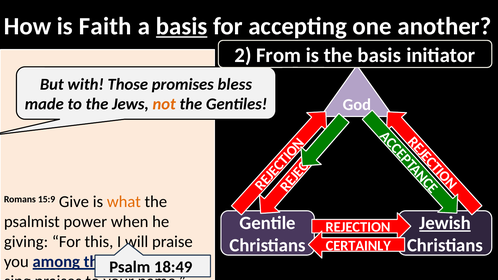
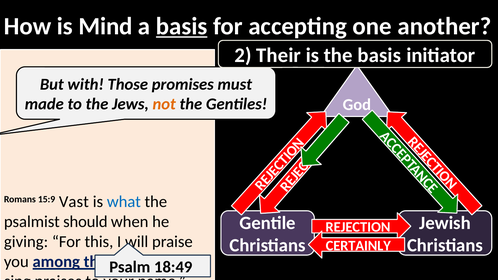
Faith: Faith -> Mind
From: From -> Their
bless: bless -> must
Give: Give -> Vast
what colour: orange -> blue
power: power -> should
Jewish underline: present -> none
